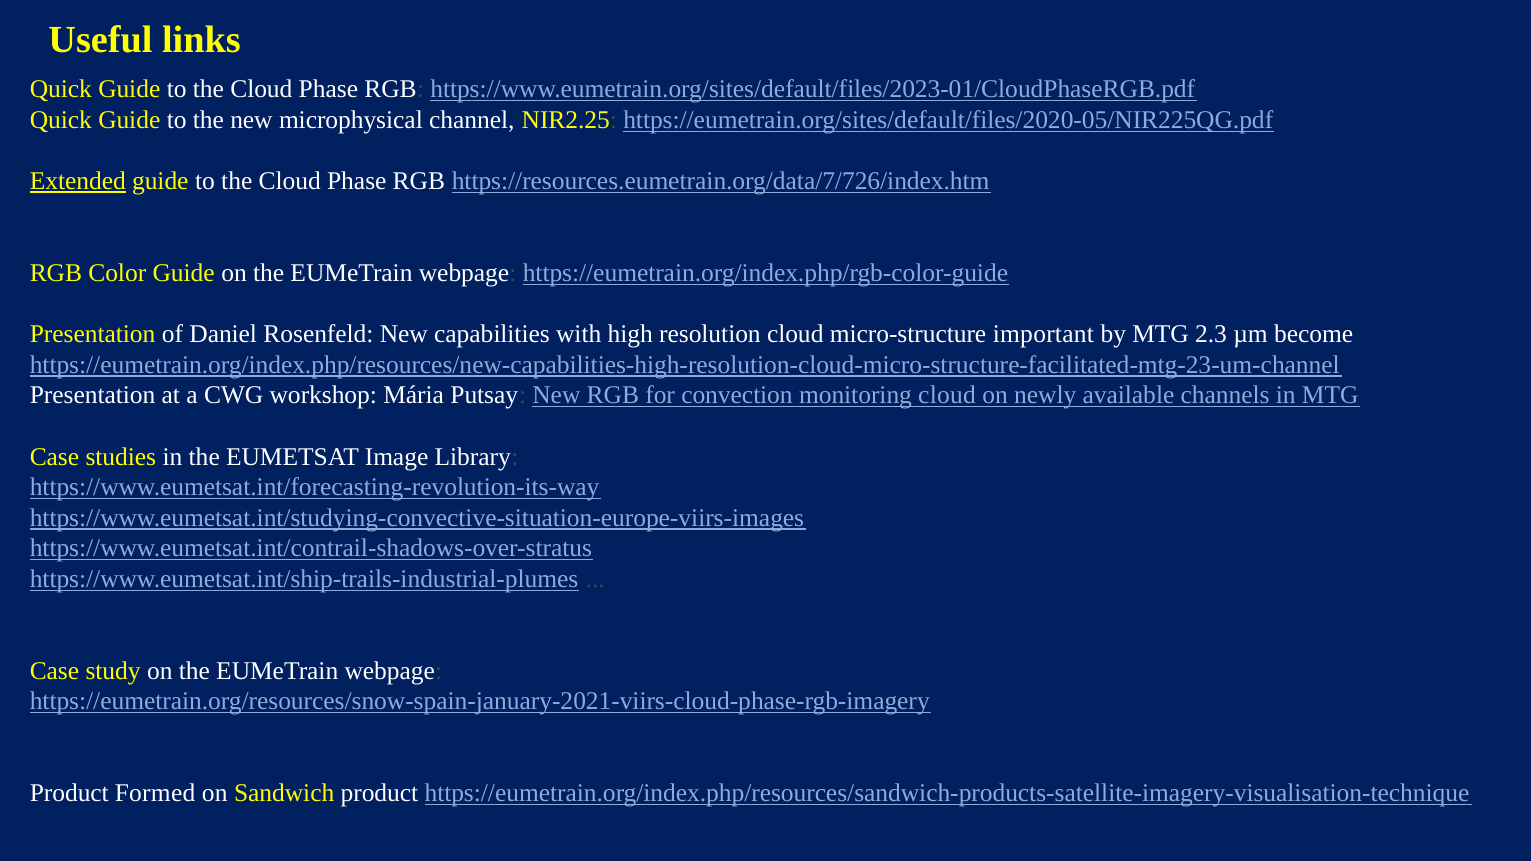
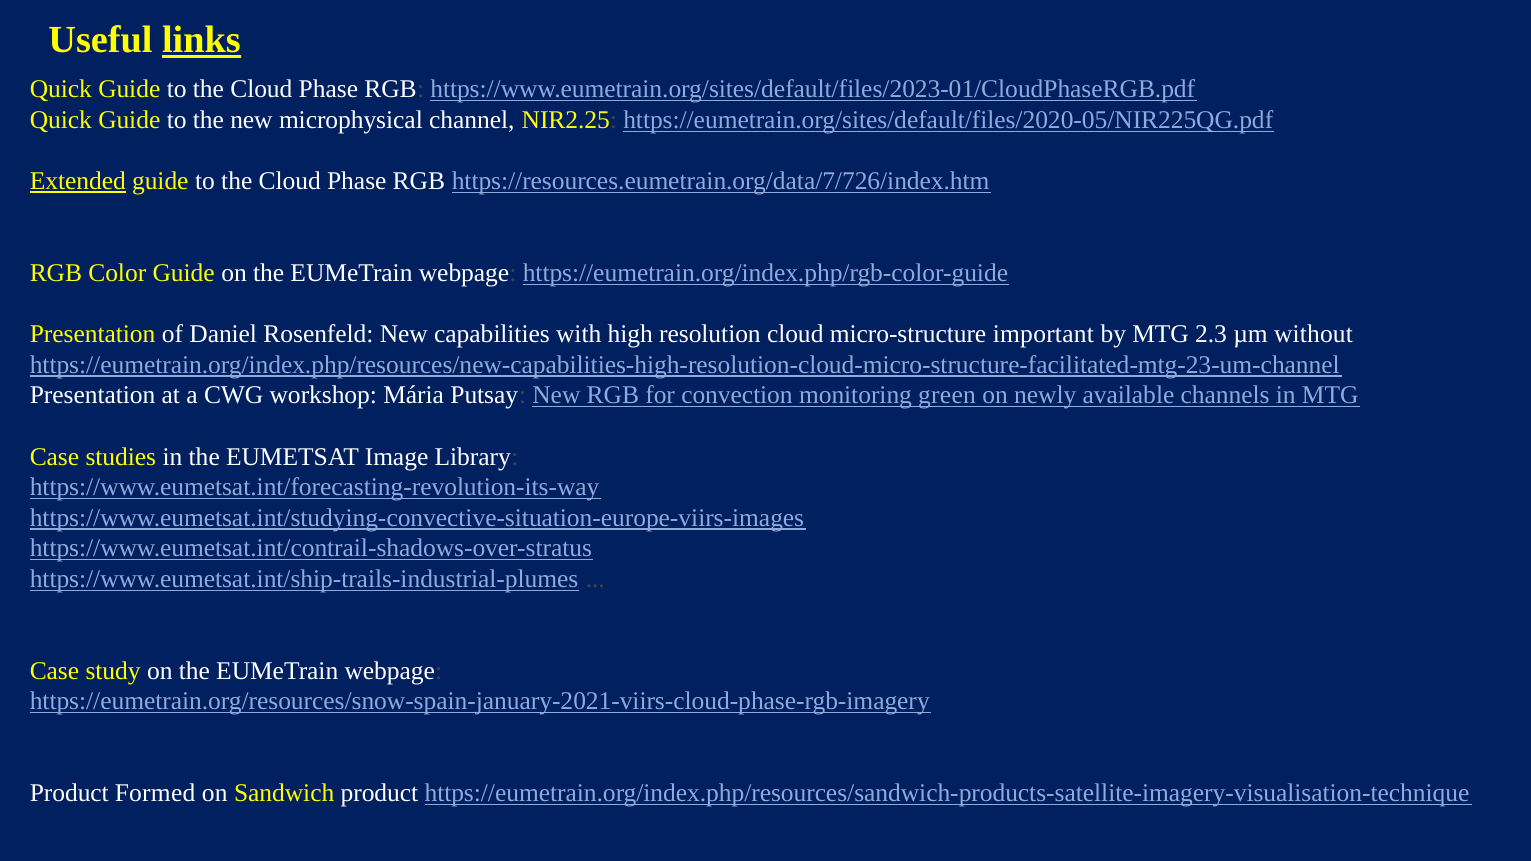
links underline: none -> present
become: become -> without
monitoring cloud: cloud -> green
